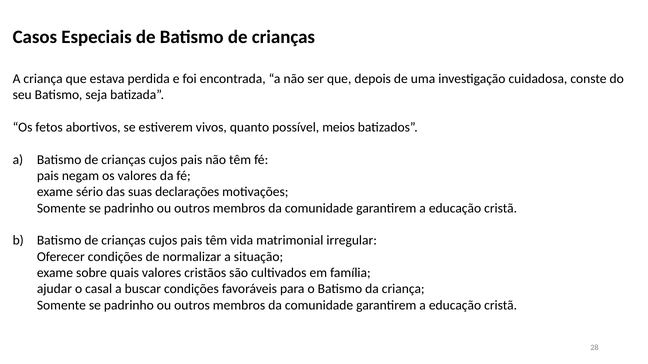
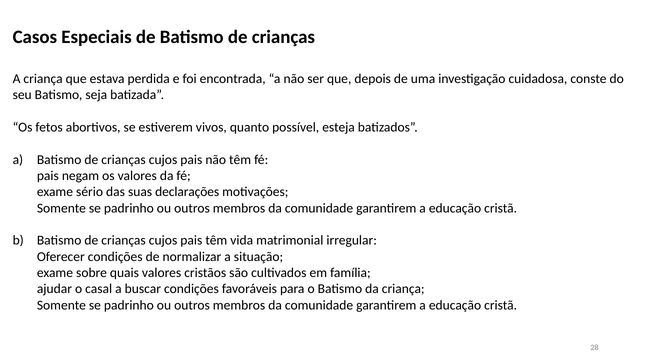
meios: meios -> esteja
